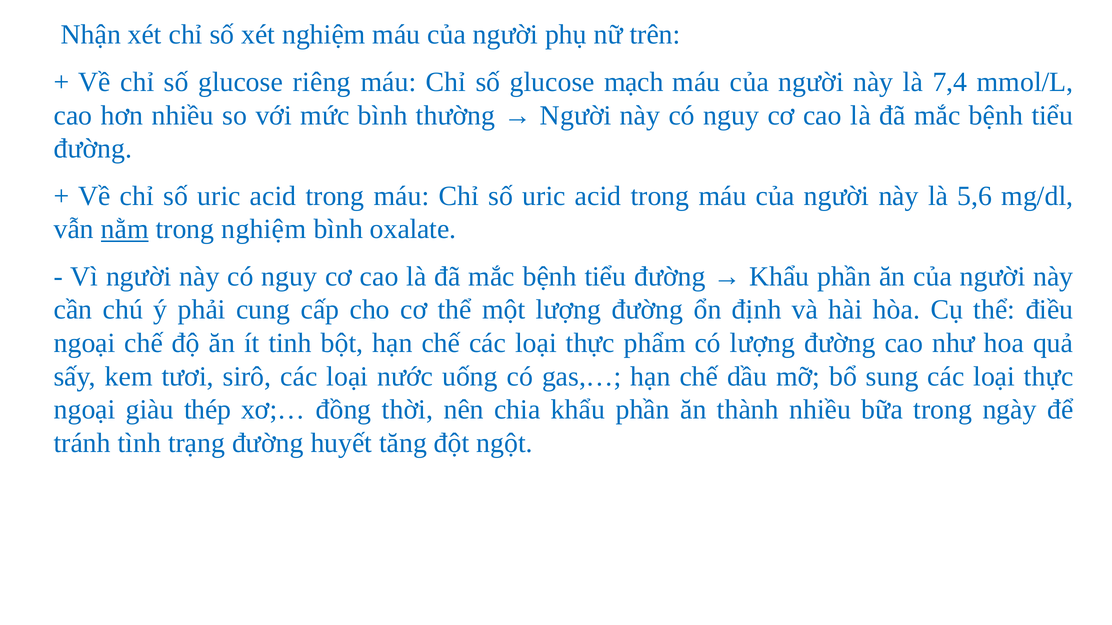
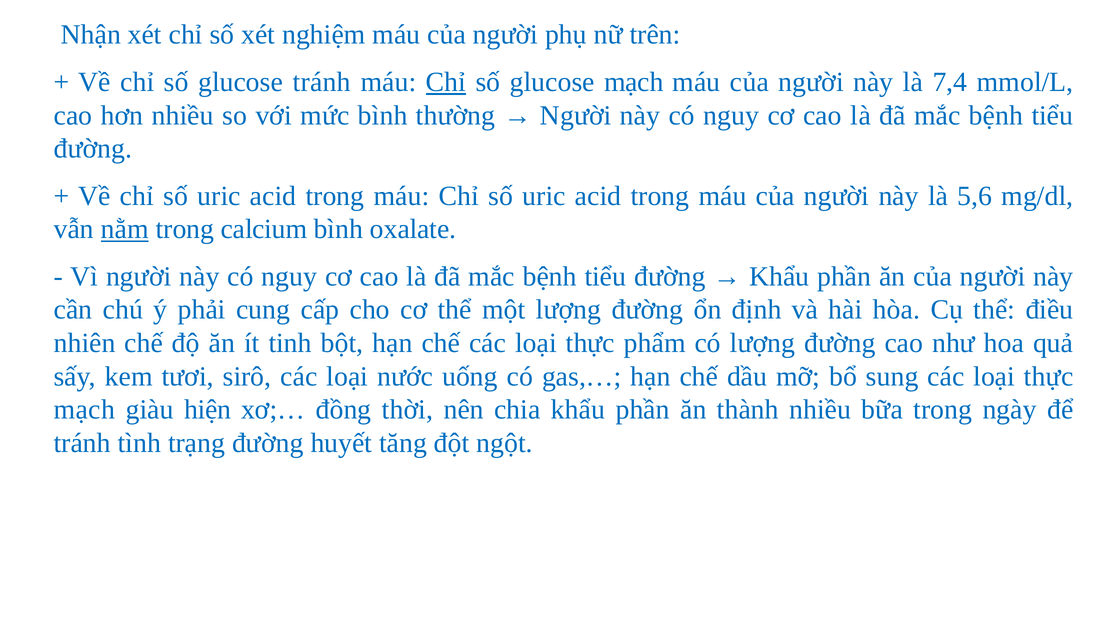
glucose riêng: riêng -> tránh
Chỉ at (446, 82) underline: none -> present
trong nghiệm: nghiệm -> calcium
ngoại at (85, 343): ngoại -> nhiên
ngoại at (85, 410): ngoại -> mạch
thép: thép -> hiện
